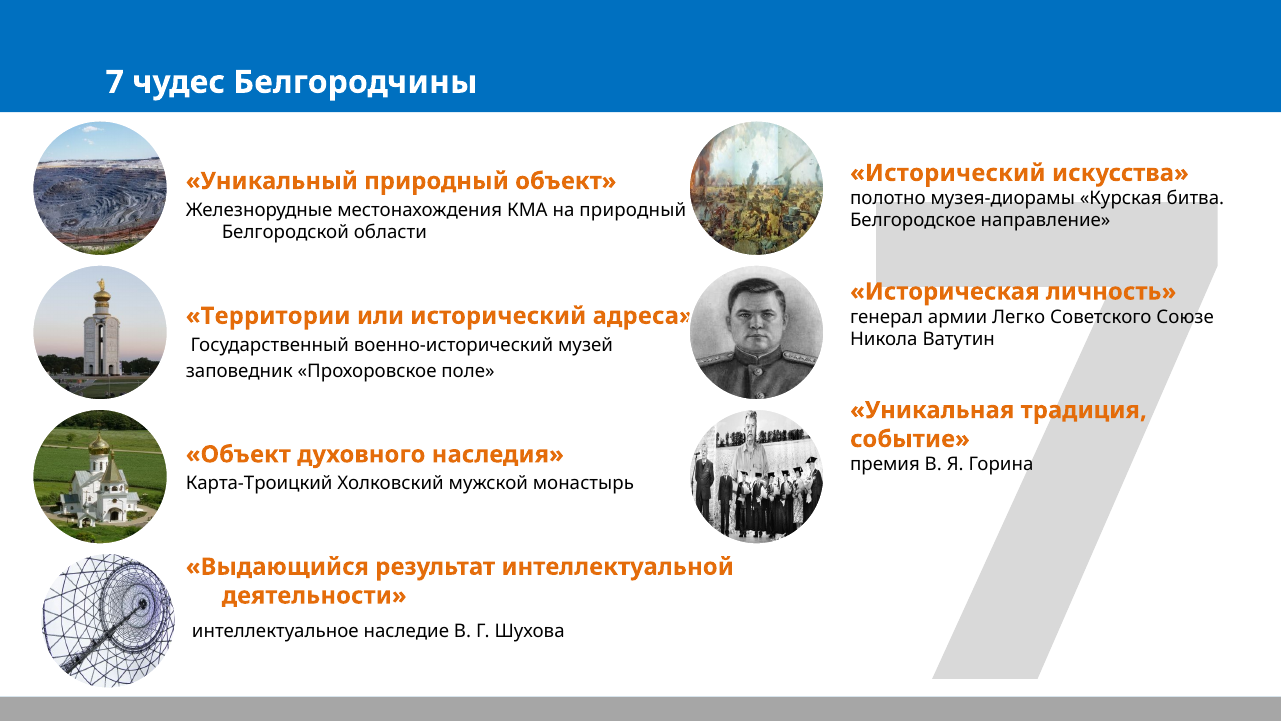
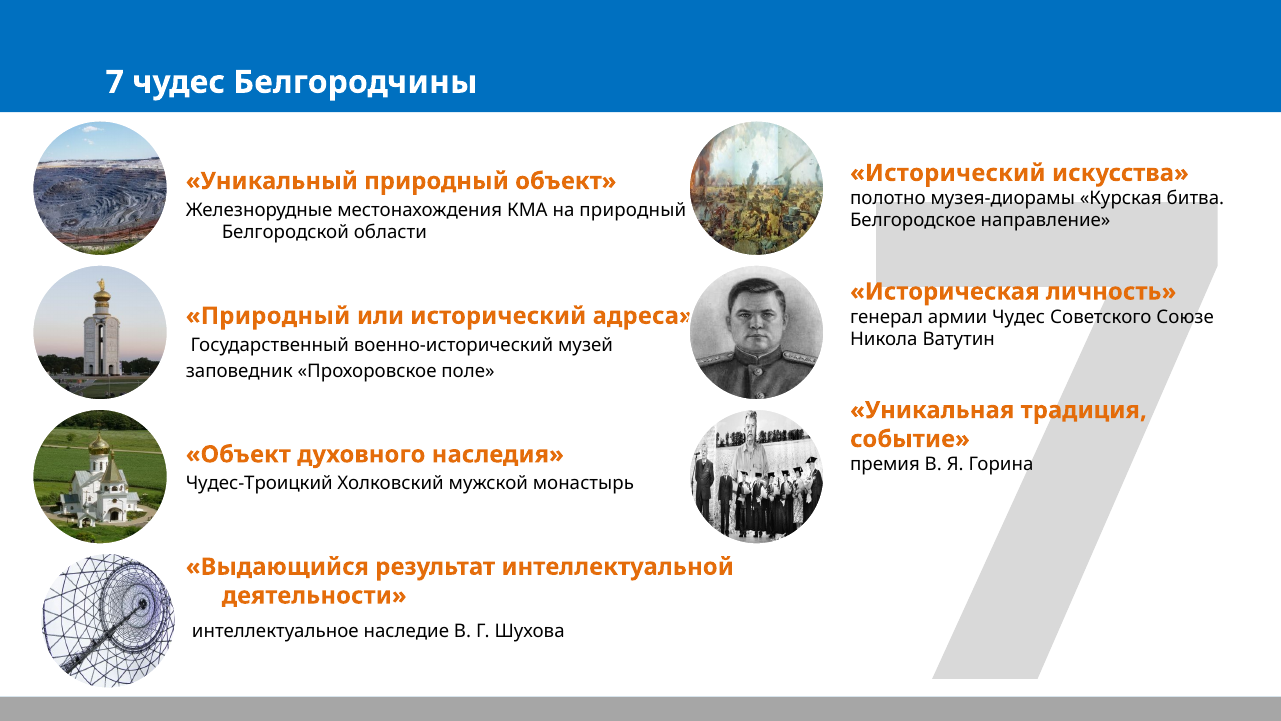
армии Легко: Легко -> Чудес
Территории at (268, 316): Территории -> Природный
Карта-Троицкий: Карта-Троицкий -> Чудес-Троицкий
